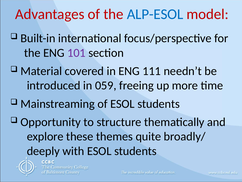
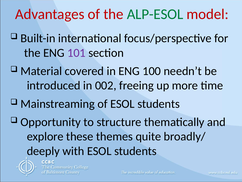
ALP-ESOL colour: blue -> green
111: 111 -> 100
059: 059 -> 002
